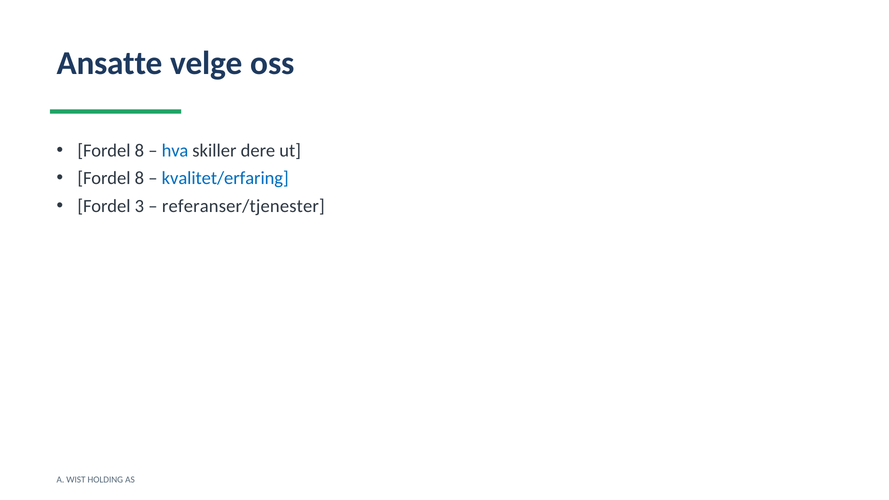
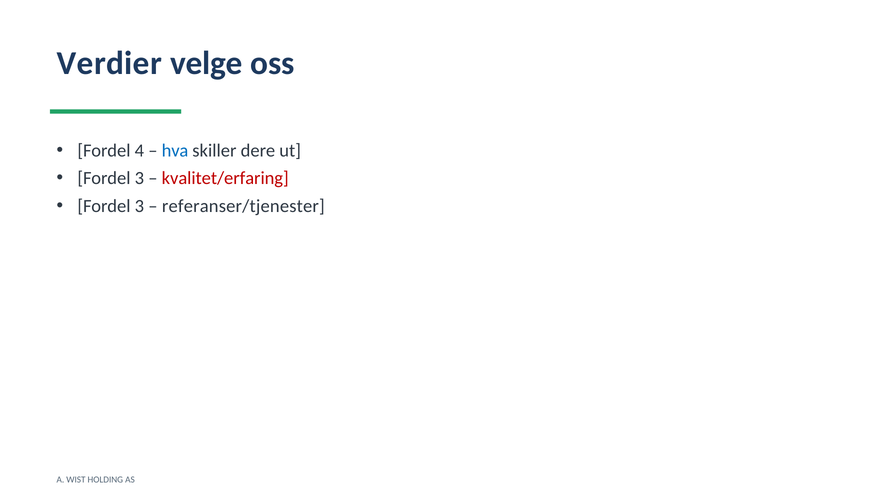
Ansatte: Ansatte -> Verdier
8 at (139, 151): 8 -> 4
8 at (139, 178): 8 -> 3
kvalitet/erfaring colour: blue -> red
